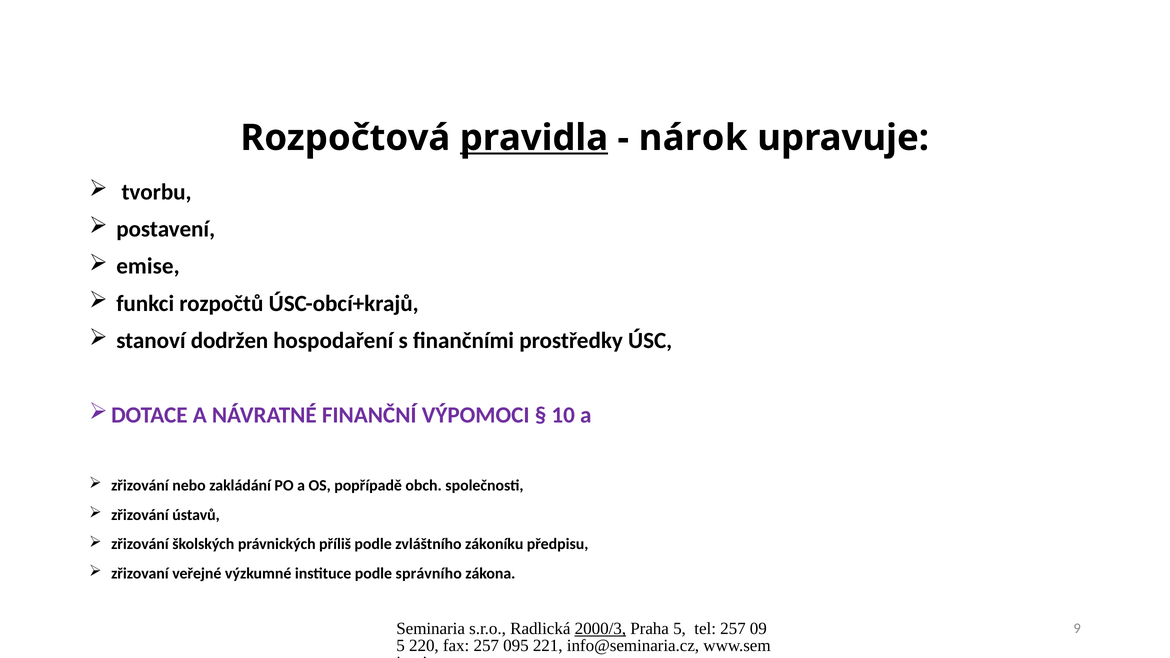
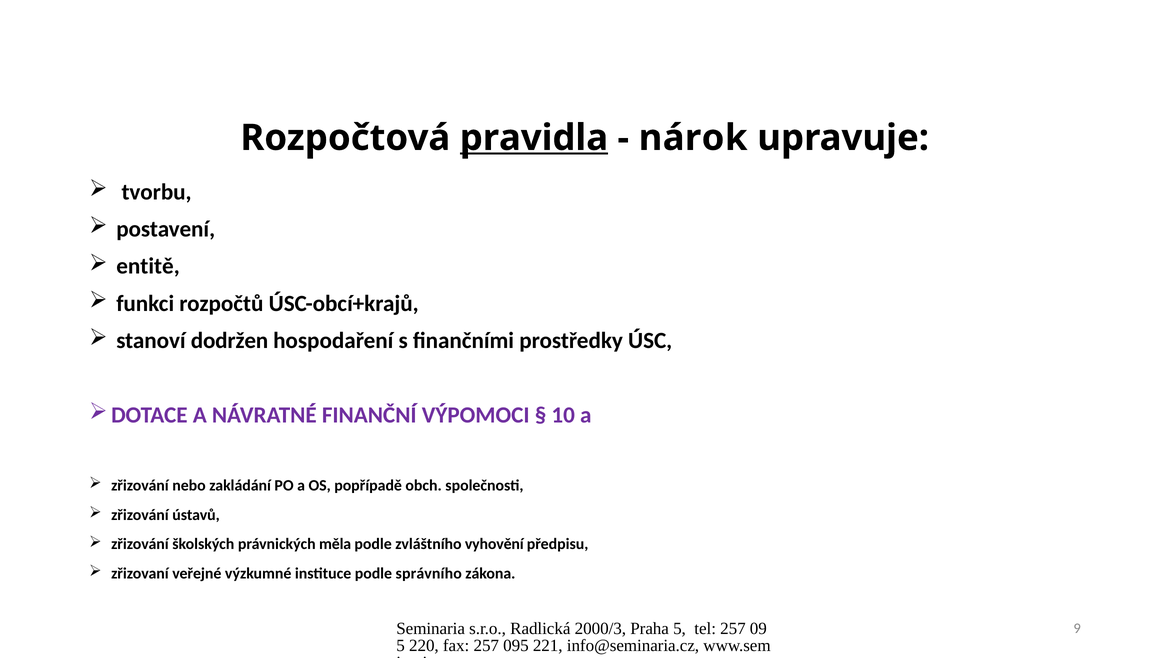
emise: emise -> entitě
příliš: příliš -> měla
zákoníku: zákoníku -> vyhovění
2000/3 underline: present -> none
